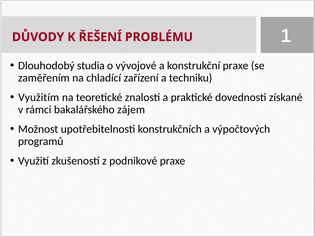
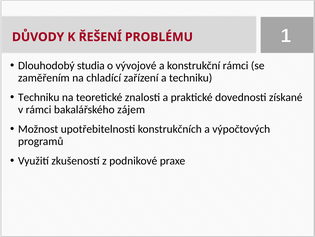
konstrukční praxe: praxe -> rámci
Využitím at (39, 97): Využitím -> Techniku
